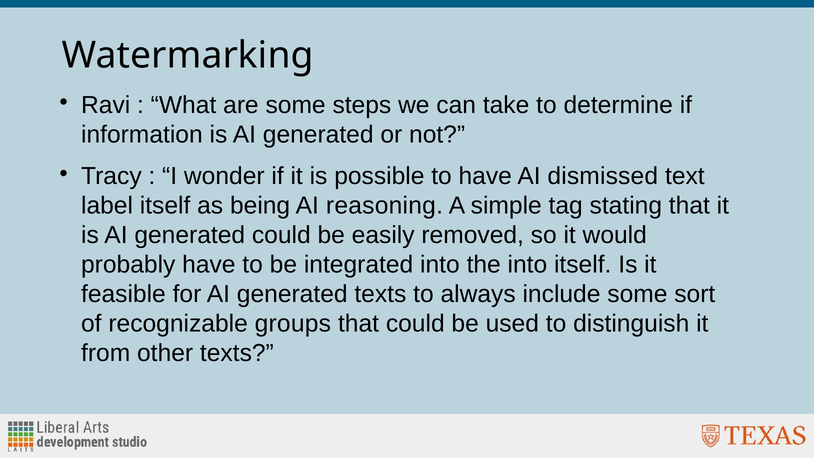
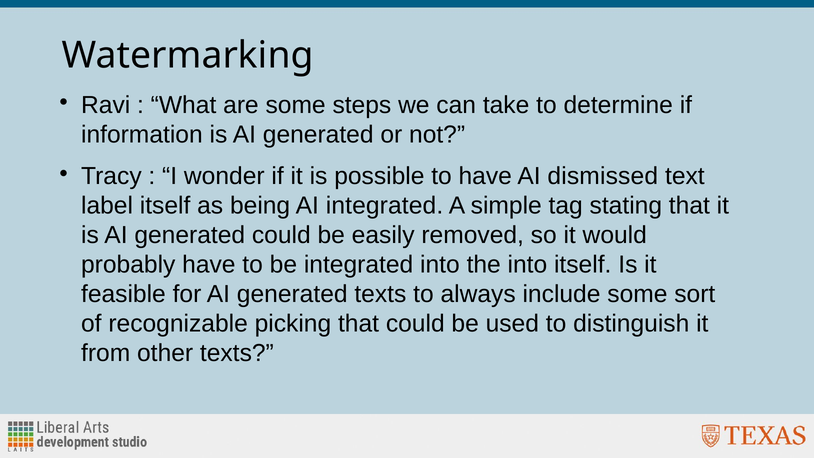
AI reasoning: reasoning -> integrated
groups: groups -> picking
